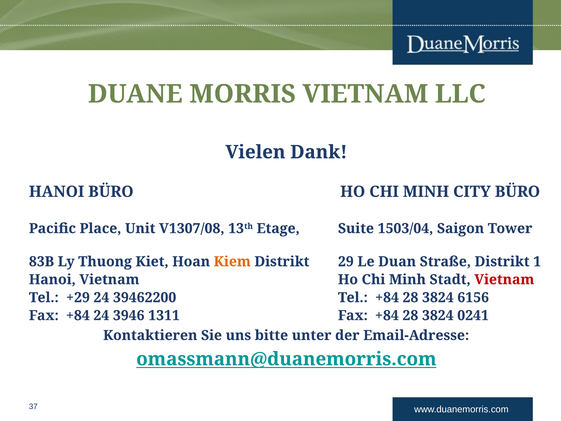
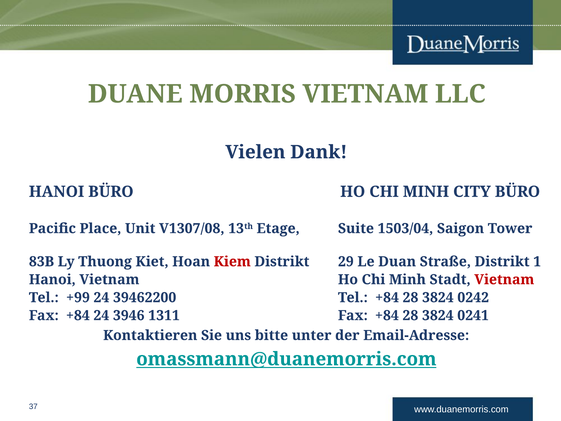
Kiem colour: orange -> red
+29: +29 -> +99
6156: 6156 -> 0242
